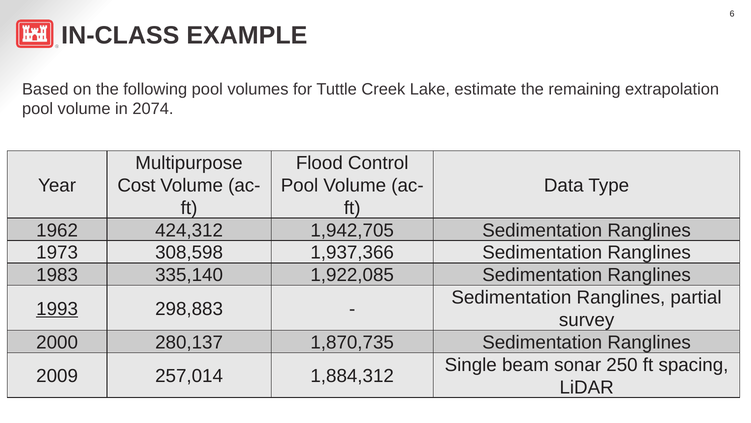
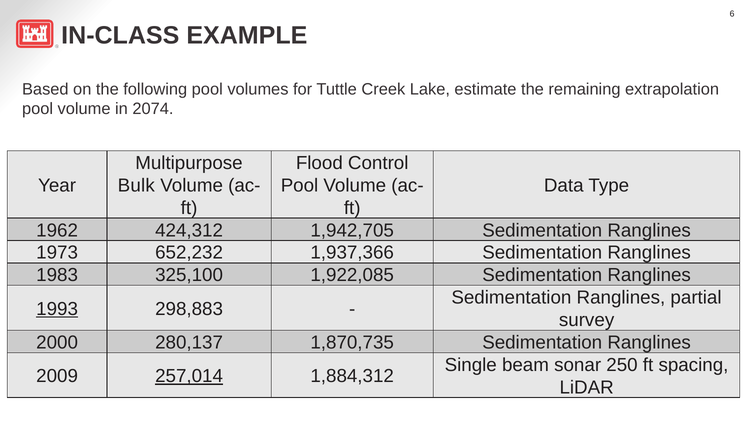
Cost: Cost -> Bulk
308,598: 308,598 -> 652,232
335,140: 335,140 -> 325,100
257,014 underline: none -> present
